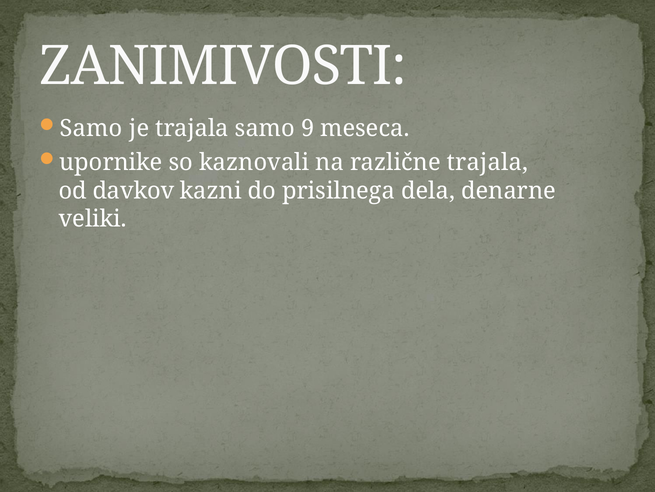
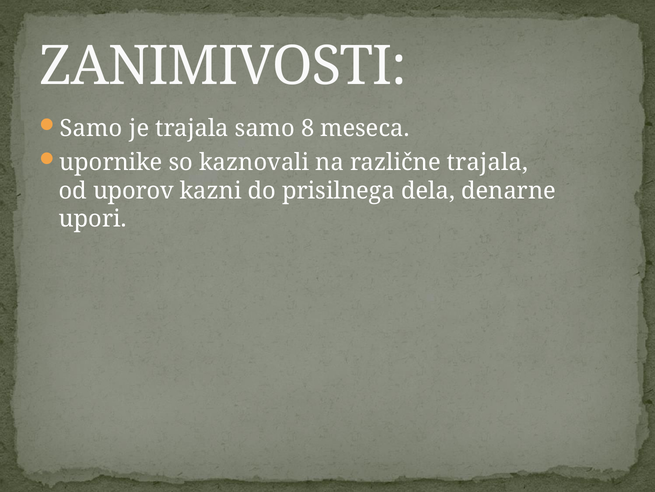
9: 9 -> 8
davkov: davkov -> uporov
veliki: veliki -> upori
